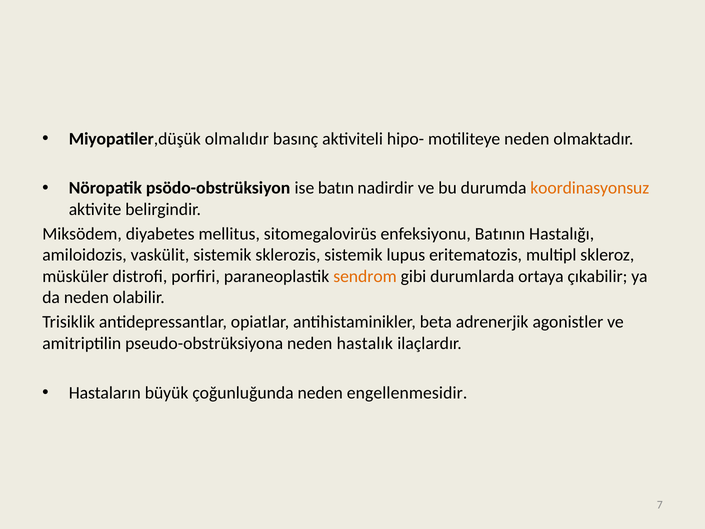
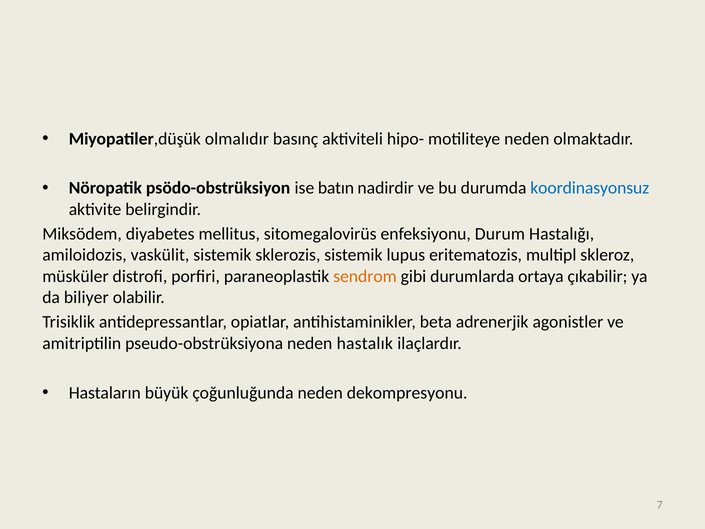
koordinasyonsuz colour: orange -> blue
Batının: Batının -> Durum
da neden: neden -> biliyer
engellenmesidir: engellenmesidir -> dekompresyonu
